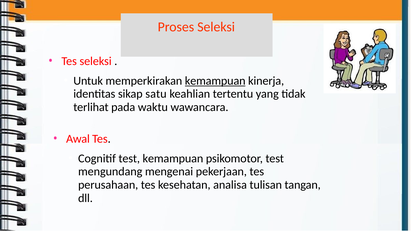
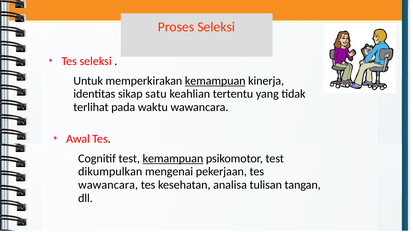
kemampuan at (173, 159) underline: none -> present
mengundang: mengundang -> dikumpulkan
perusahaan at (108, 185): perusahaan -> wawancara
